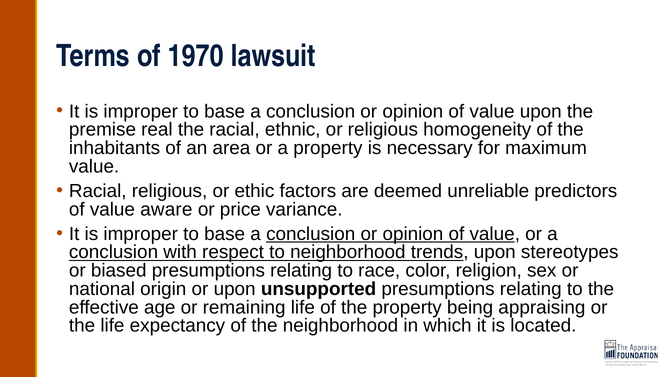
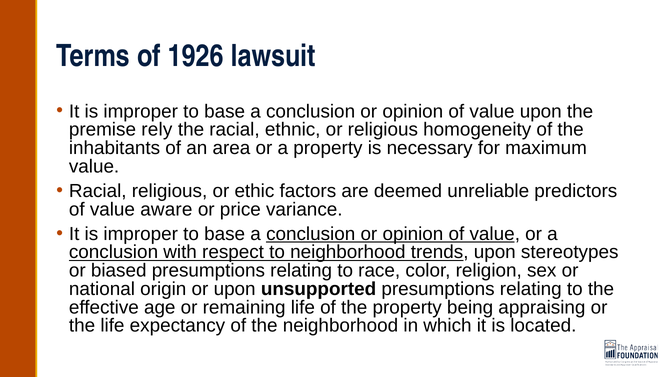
1970: 1970 -> 1926
real: real -> rely
